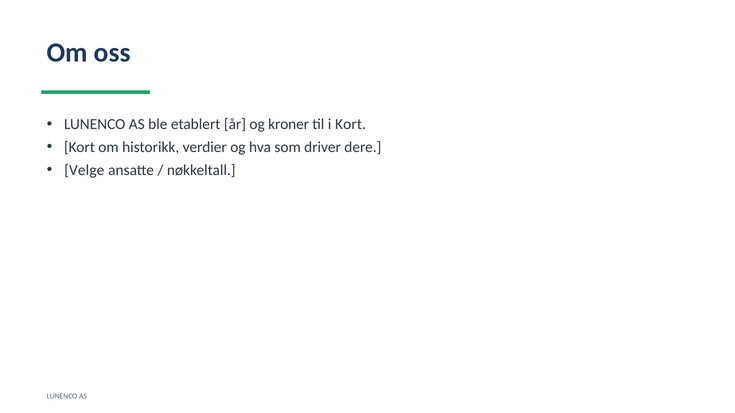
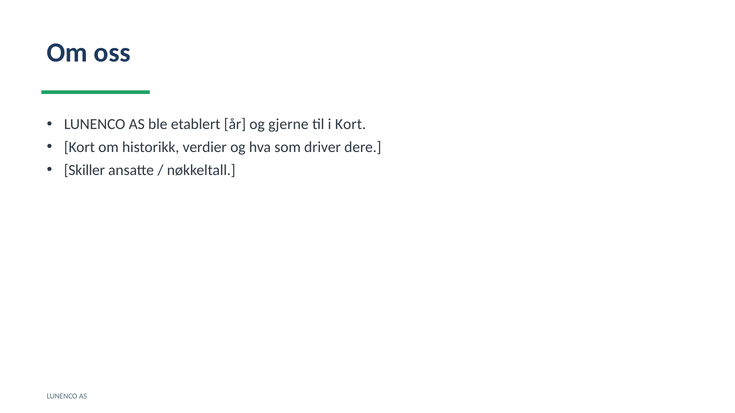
kroner: kroner -> gjerne
Velge: Velge -> Skiller
